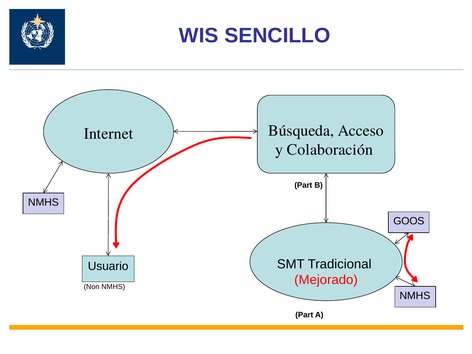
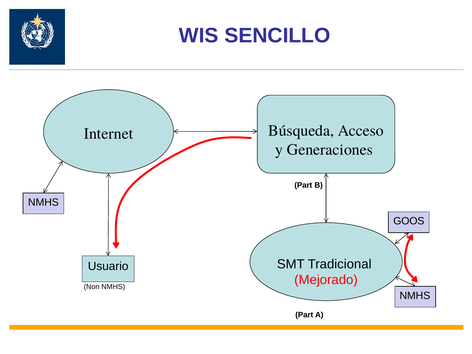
Colaboración: Colaboración -> Generaciones
